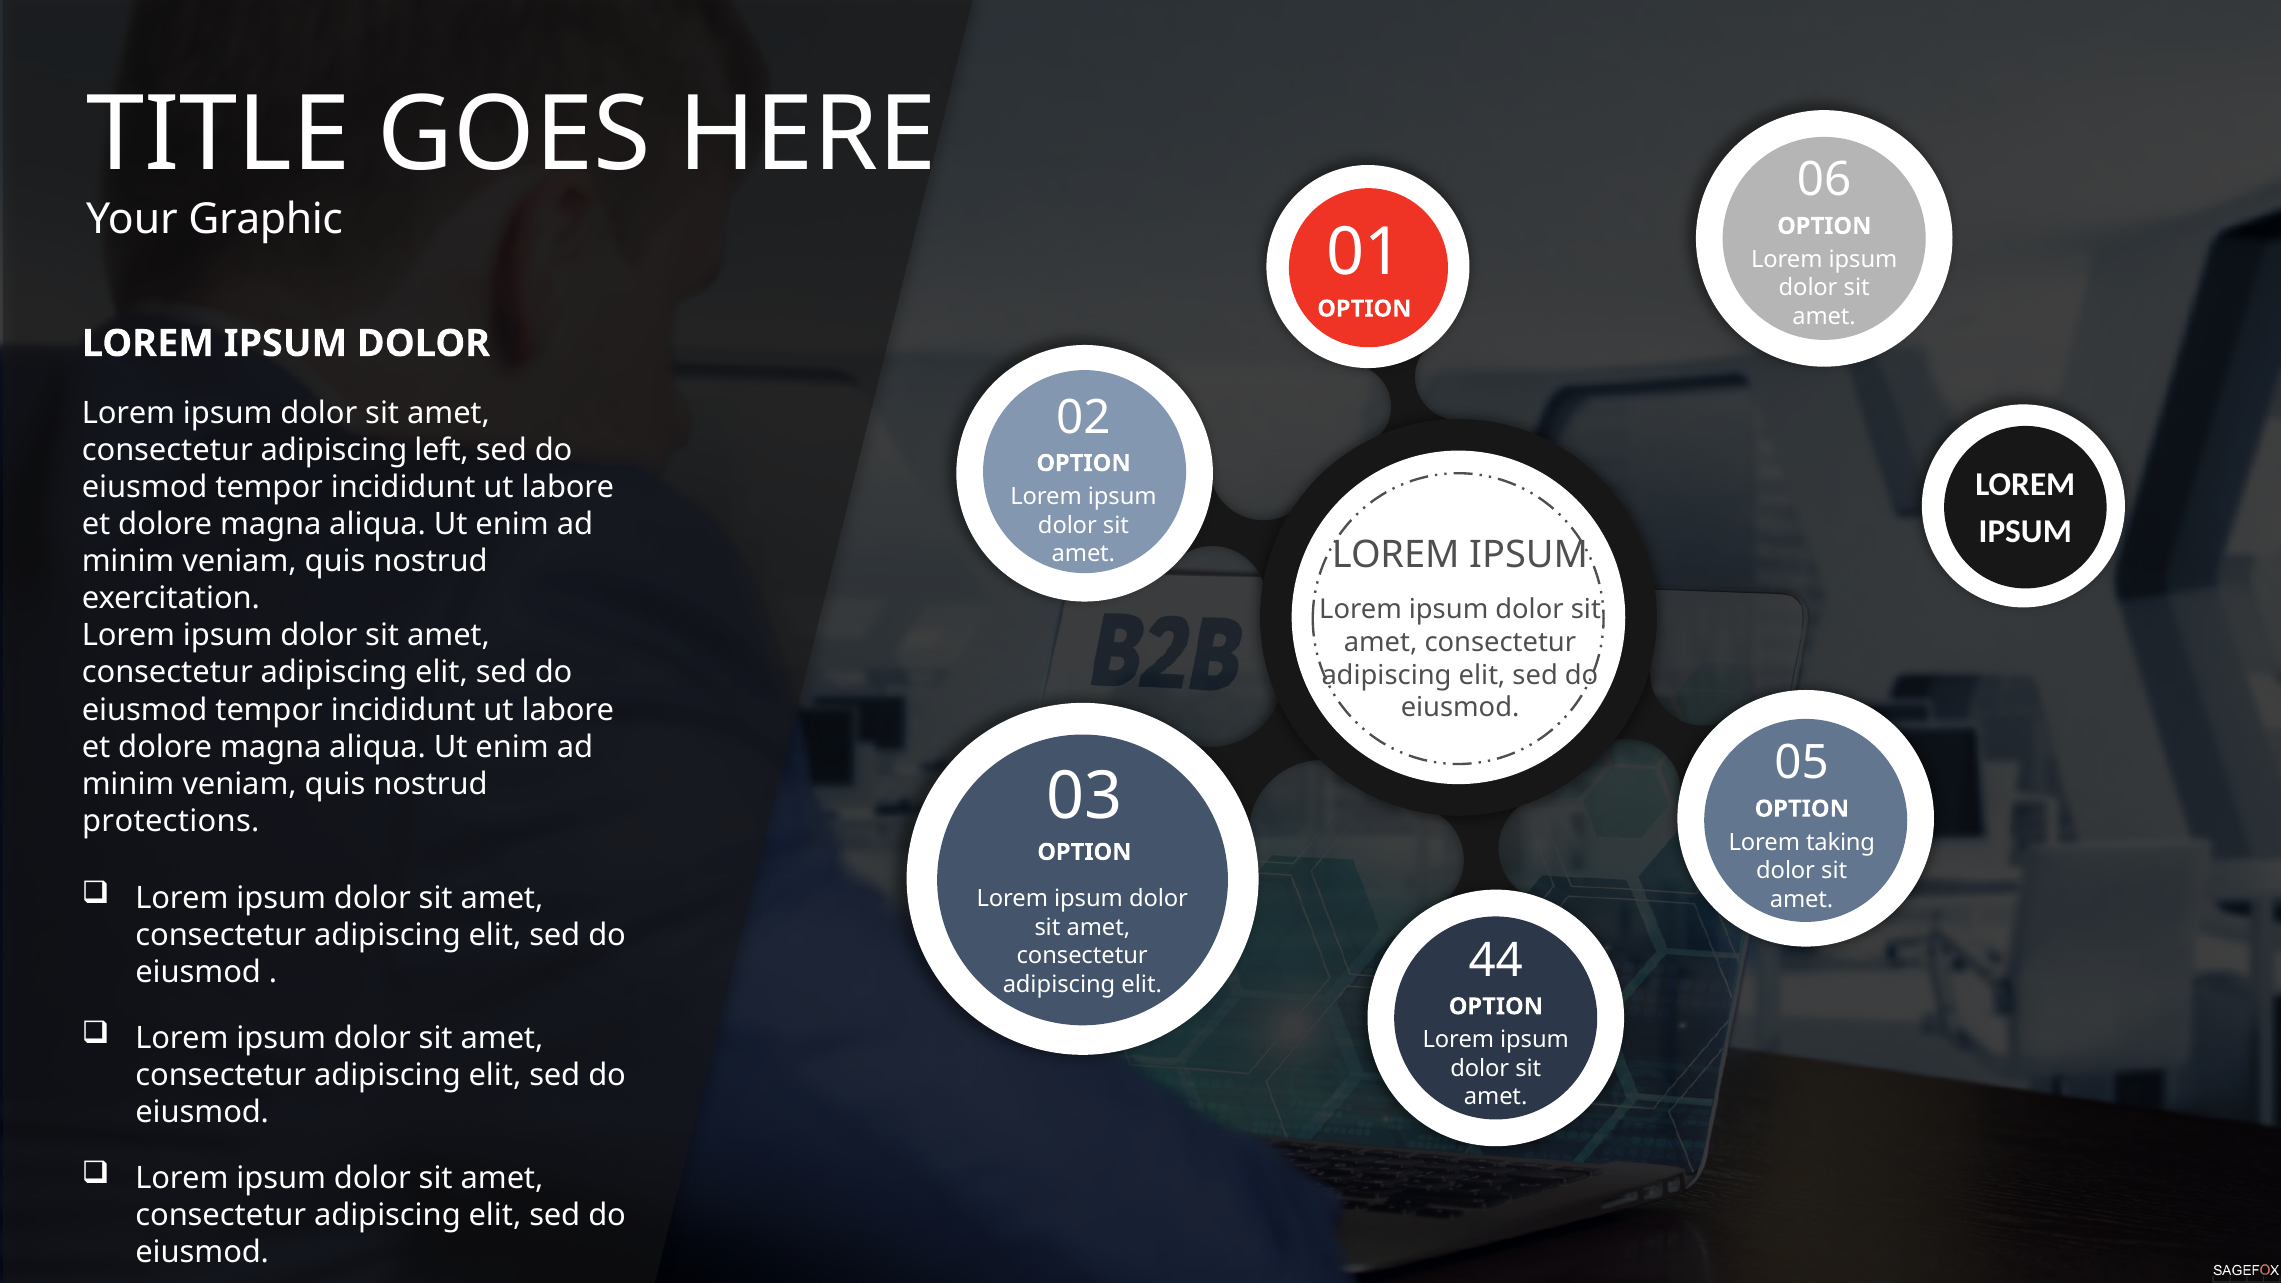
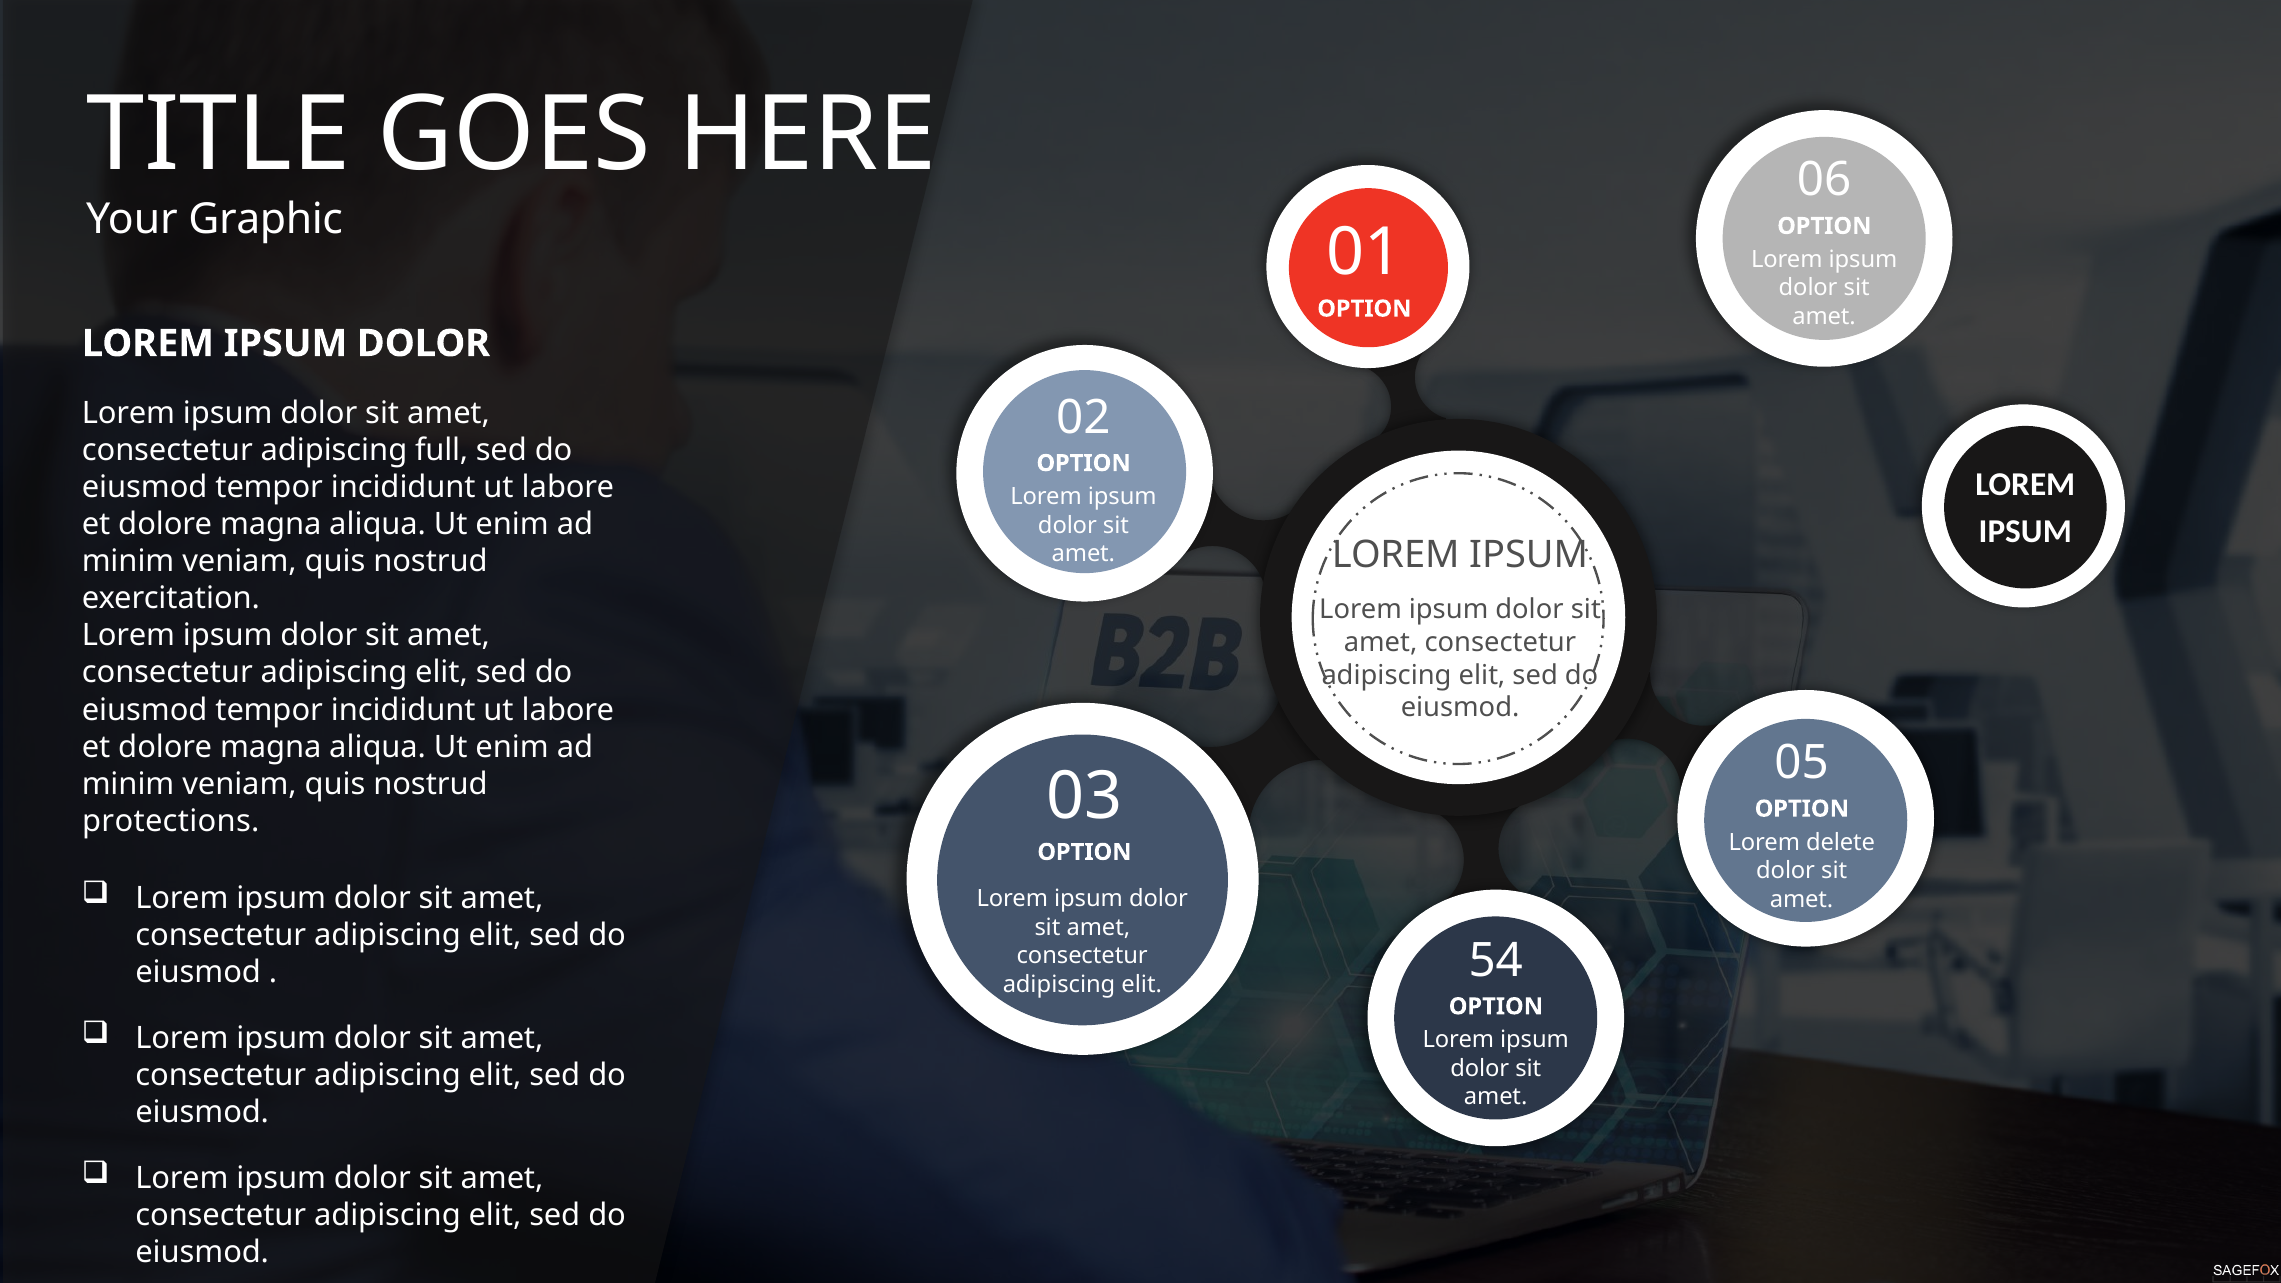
left: left -> full
taking: taking -> delete
44: 44 -> 54
